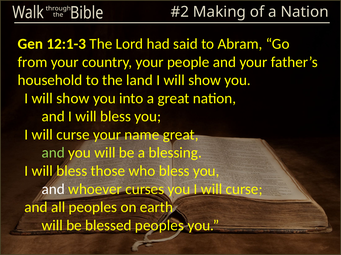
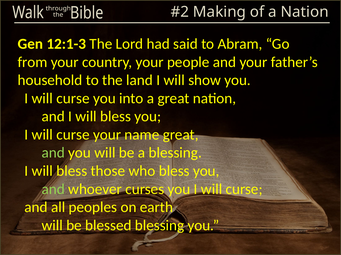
show at (73, 99): show -> curse
and at (53, 190) colour: white -> light green
blessed peoples: peoples -> blessing
